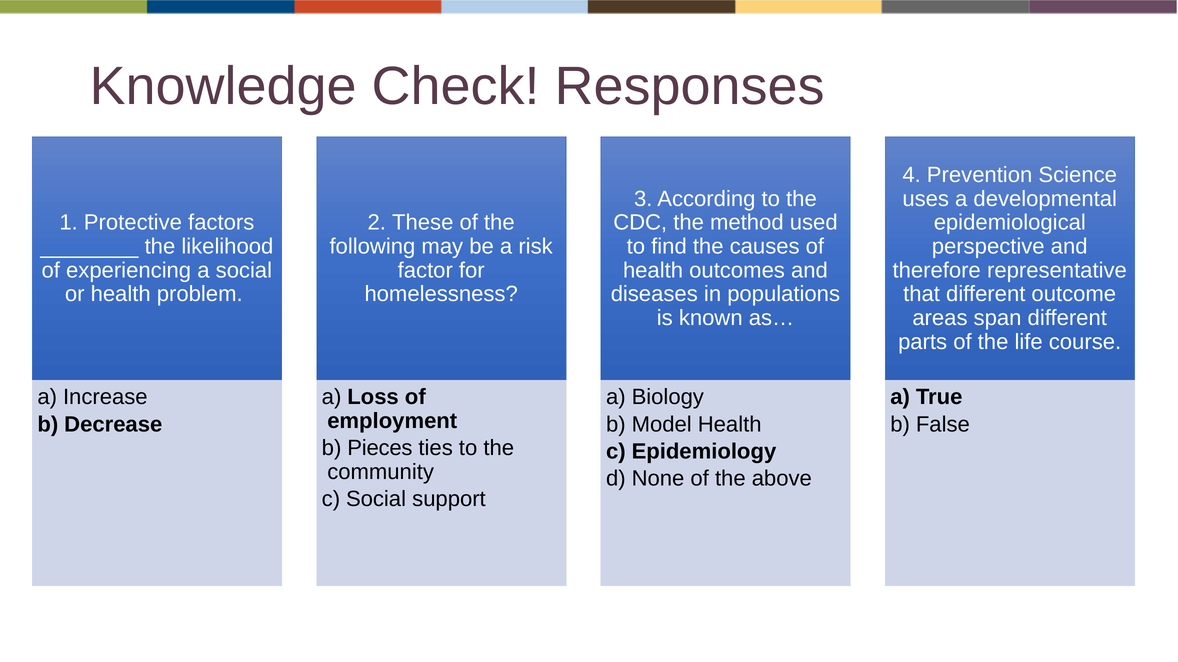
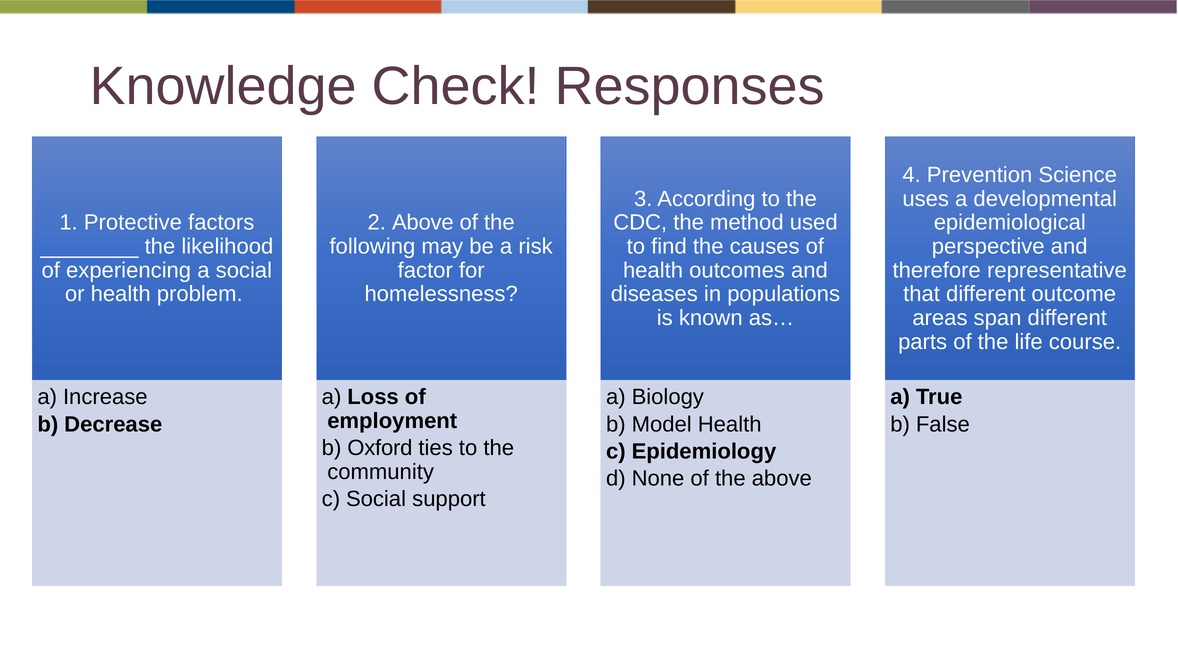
2 These: These -> Above
Pieces: Pieces -> Oxford
